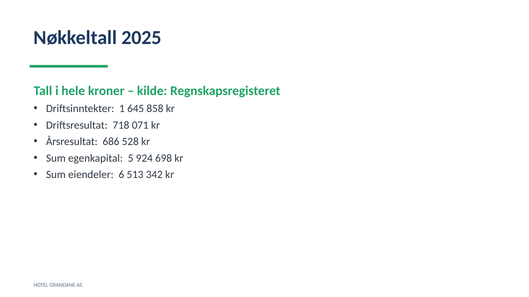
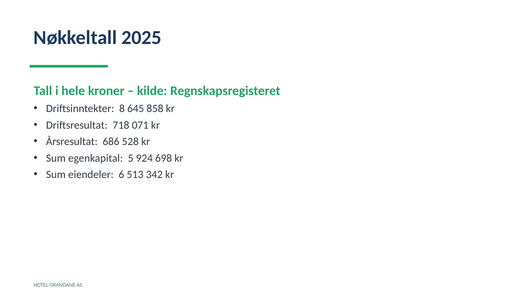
1: 1 -> 8
